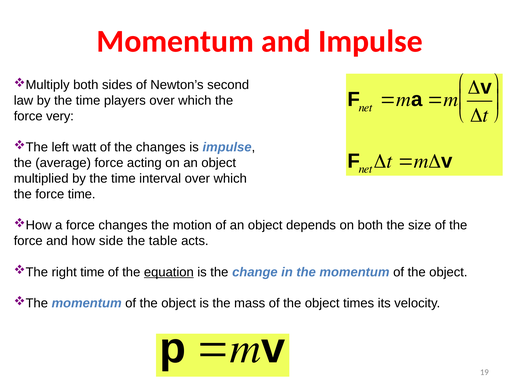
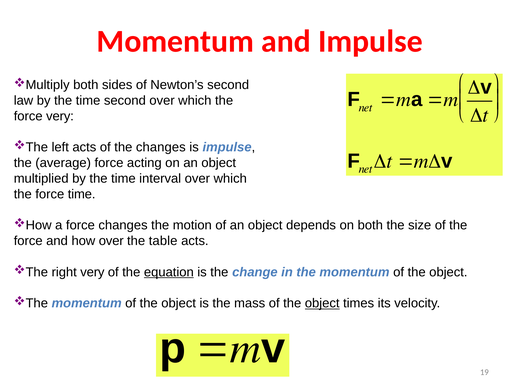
time players: players -> second
left watt: watt -> acts
how side: side -> over
right time: time -> very
object at (322, 303) underline: none -> present
